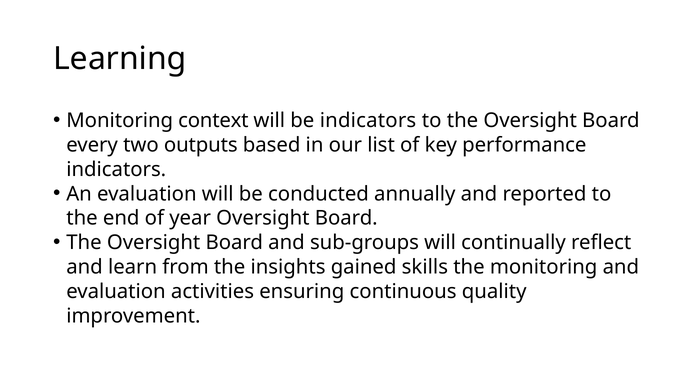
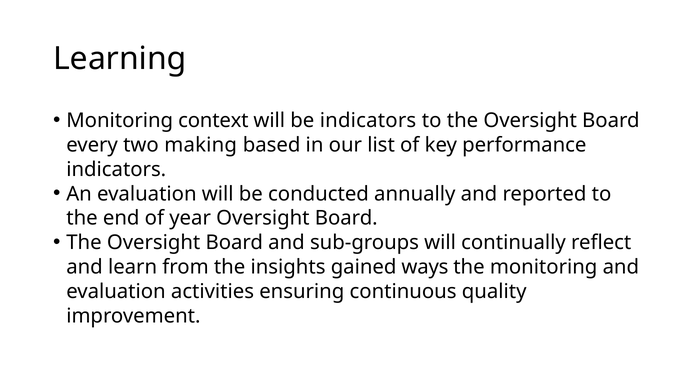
outputs: outputs -> making
skills: skills -> ways
